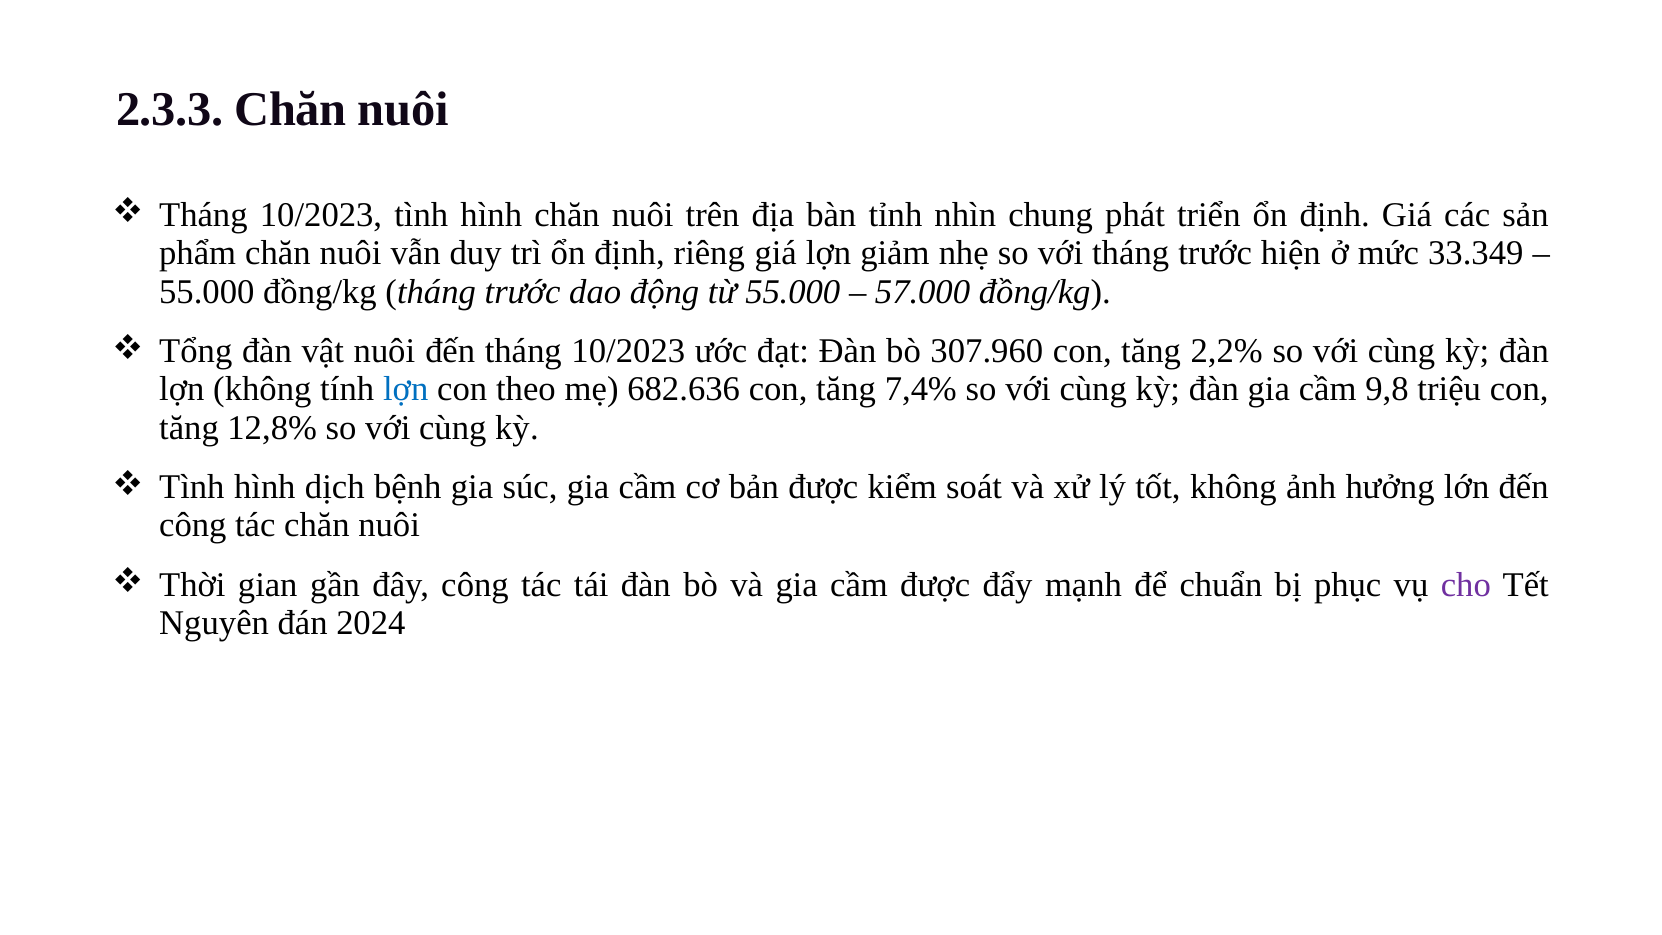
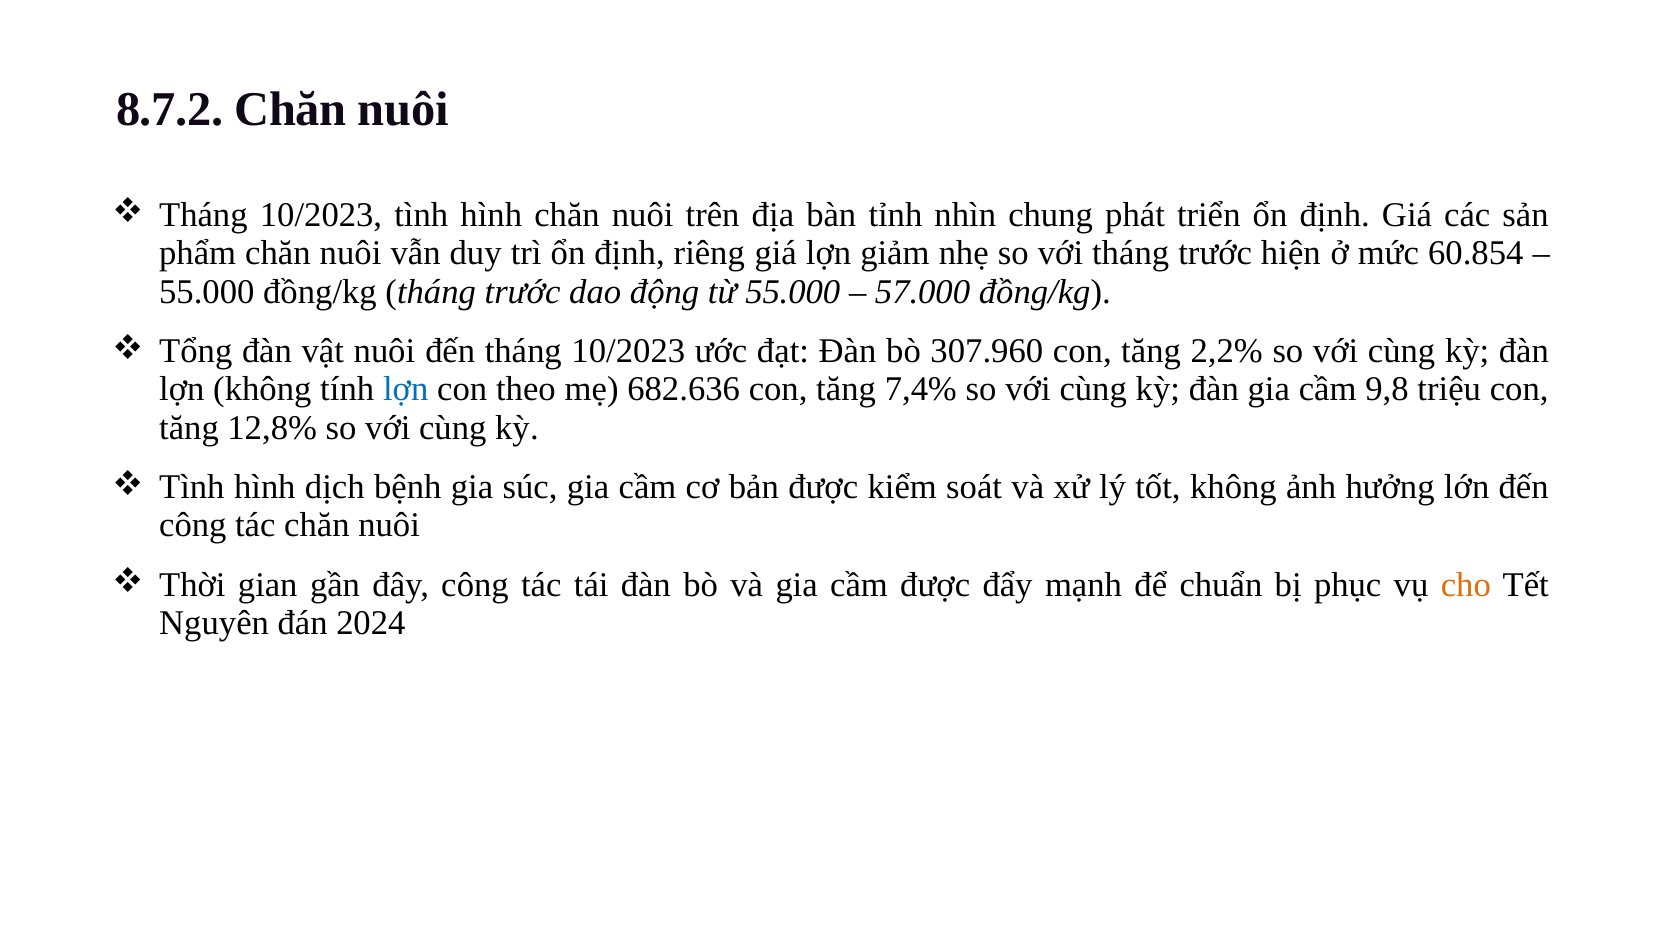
2.3.3: 2.3.3 -> 8.7.2
33.349: 33.349 -> 60.854
cho colour: purple -> orange
